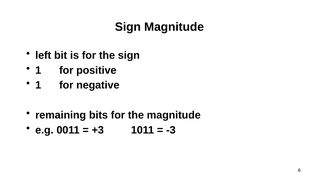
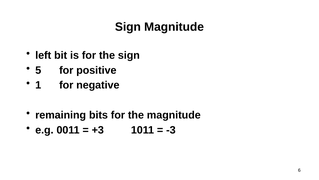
1 at (38, 70): 1 -> 5
